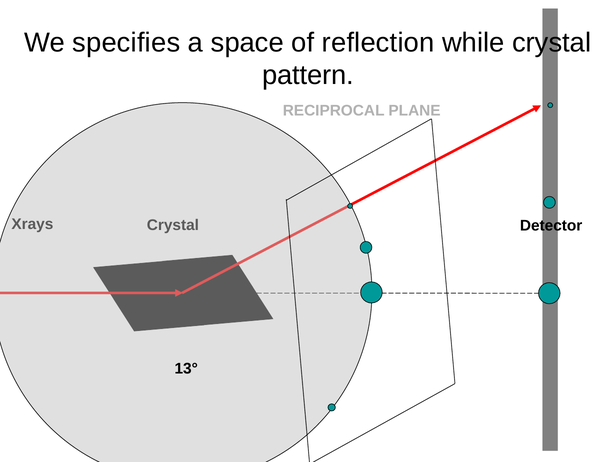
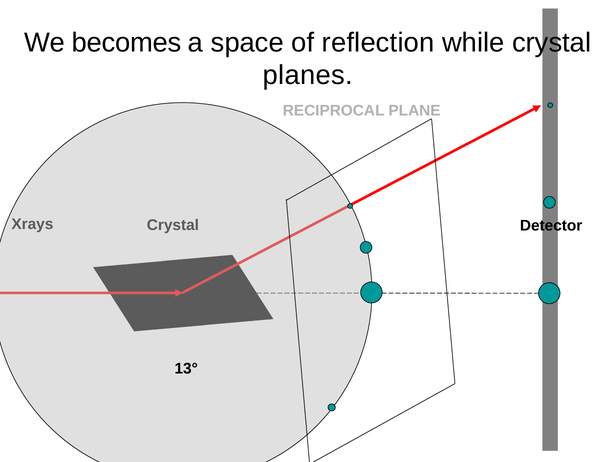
specifies: specifies -> becomes
pattern: pattern -> planes
